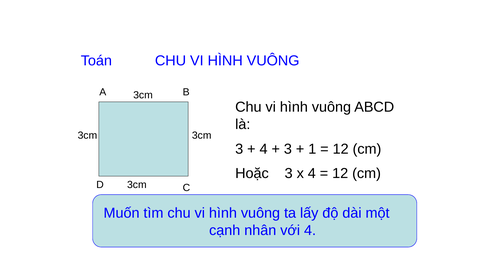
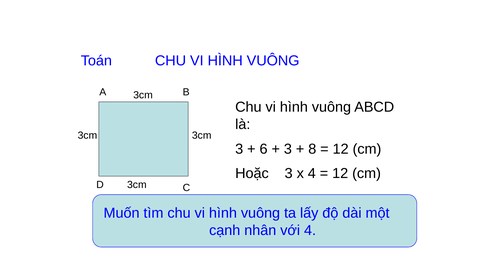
4 at (264, 149): 4 -> 6
1: 1 -> 8
